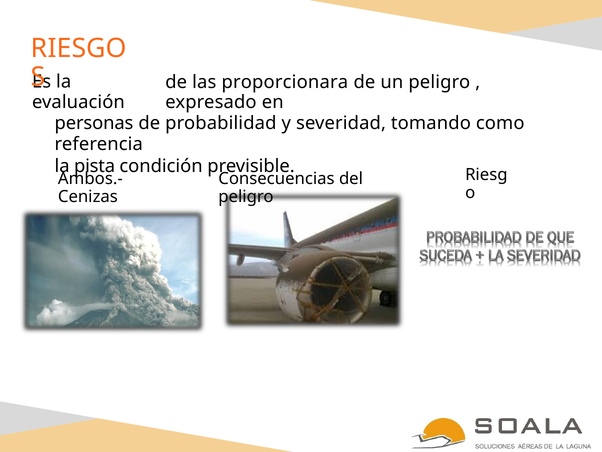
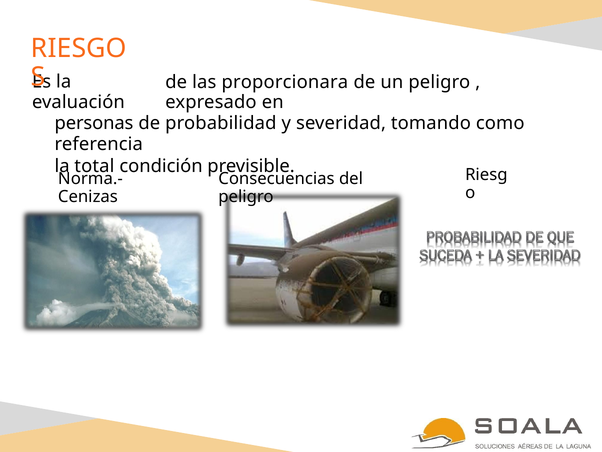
pista: pista -> total
Ambos.-: Ambos.- -> Norma.-
